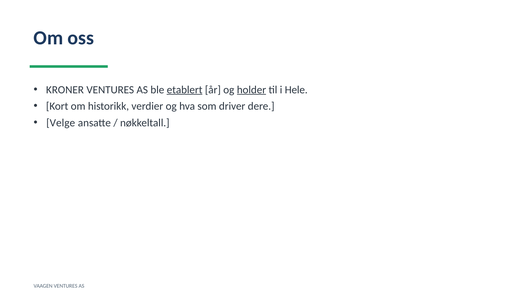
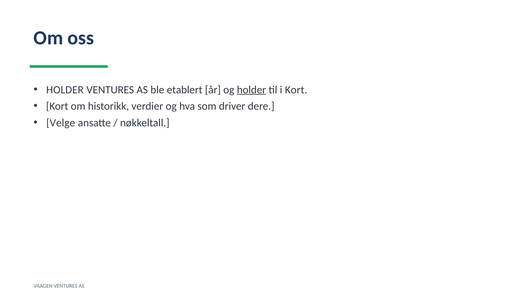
KRONER at (65, 90): KRONER -> HOLDER
etablert underline: present -> none
i Hele: Hele -> Kort
